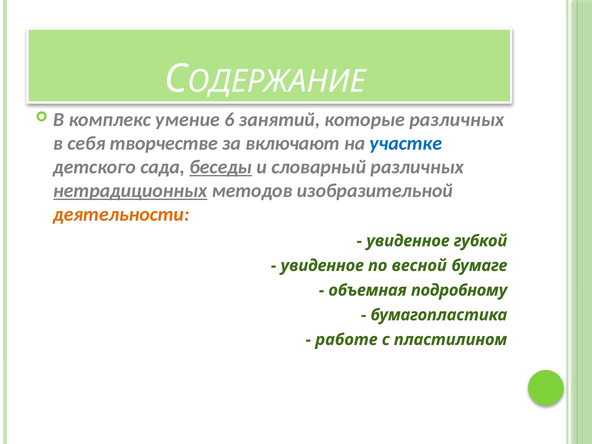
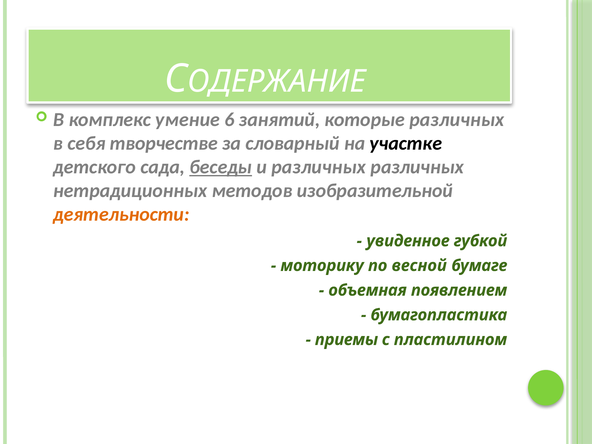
включают: включают -> словарный
участке colour: blue -> black
и словарный: словарный -> различных
нетрадиционных underline: present -> none
увиденное at (322, 266): увиденное -> моторику
подробному: подробному -> появлением
работе: работе -> приемы
